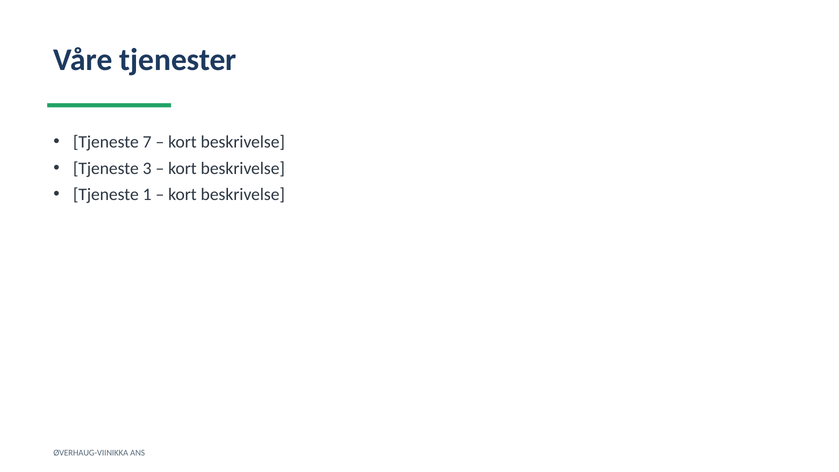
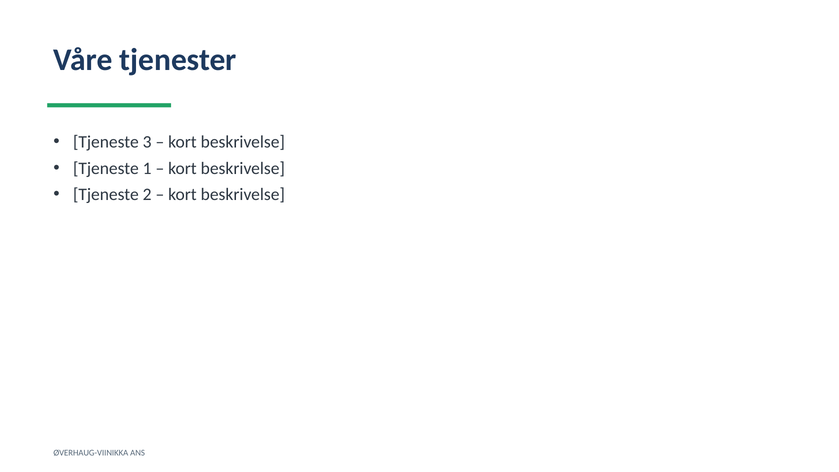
7: 7 -> 3
3: 3 -> 1
1: 1 -> 2
